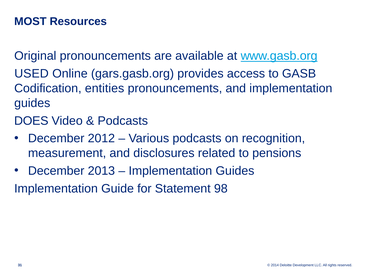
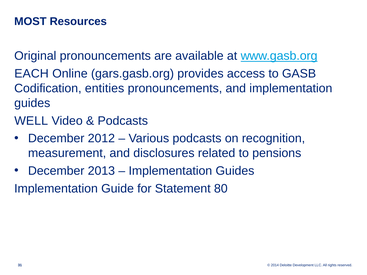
USED: USED -> EACH
DOES: DOES -> WELL
98: 98 -> 80
